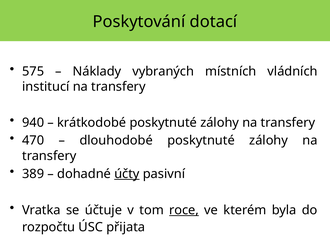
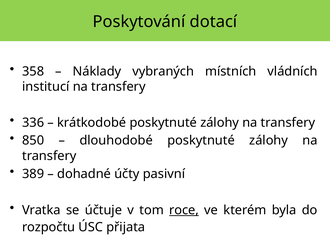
575: 575 -> 358
940: 940 -> 336
470: 470 -> 850
účty underline: present -> none
